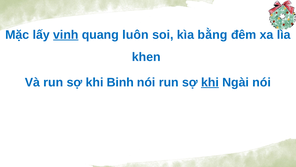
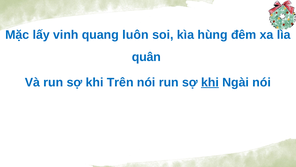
vinh underline: present -> none
bằng: bằng -> hùng
khen: khen -> quân
Binh: Binh -> Trên
